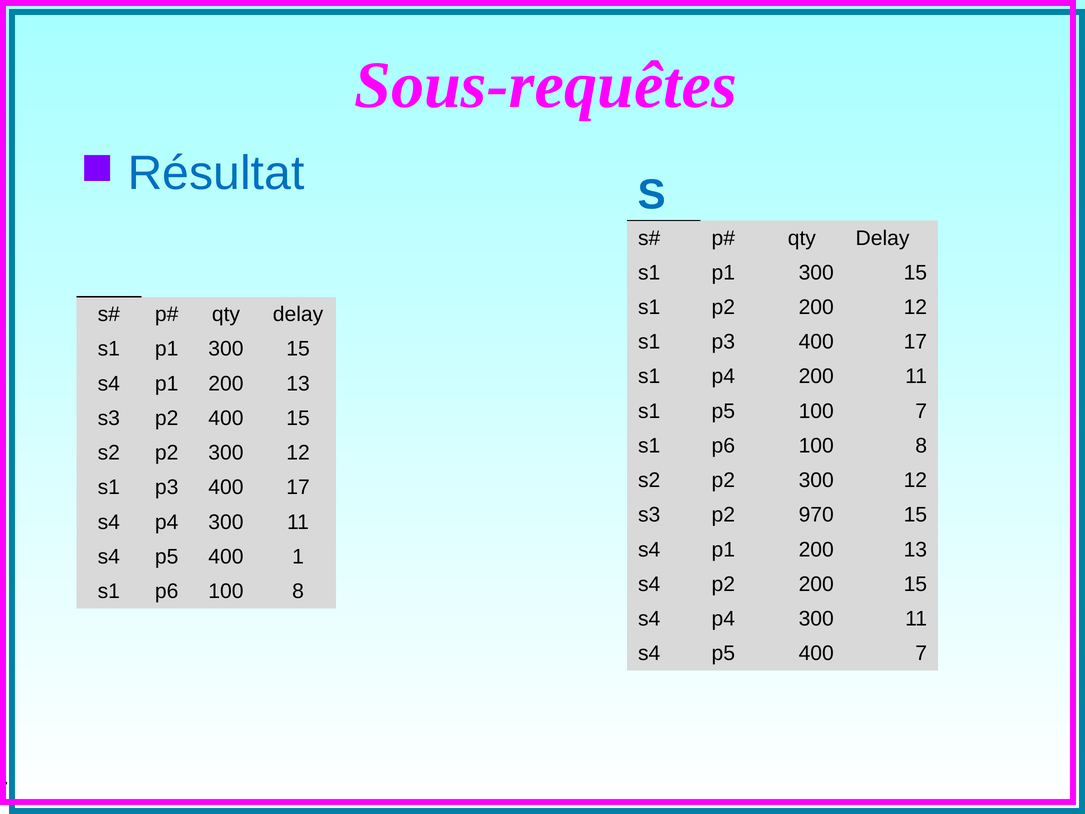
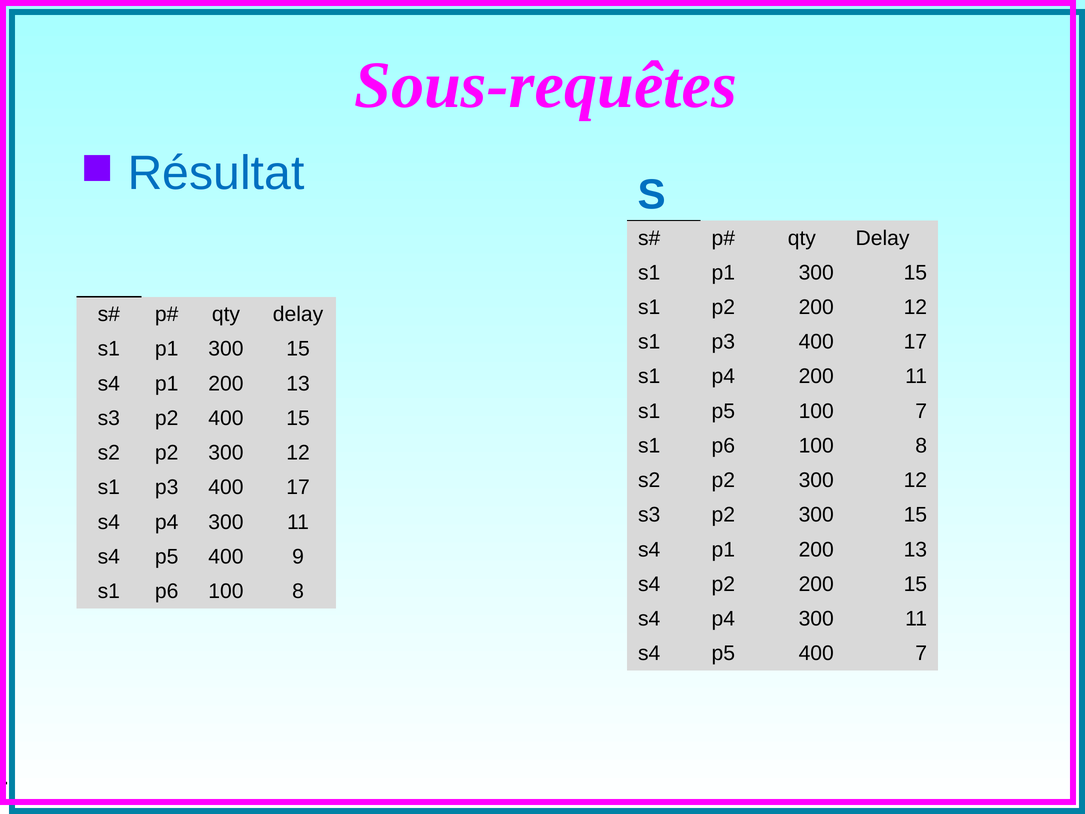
s3 p2 970: 970 -> 300
1: 1 -> 9
